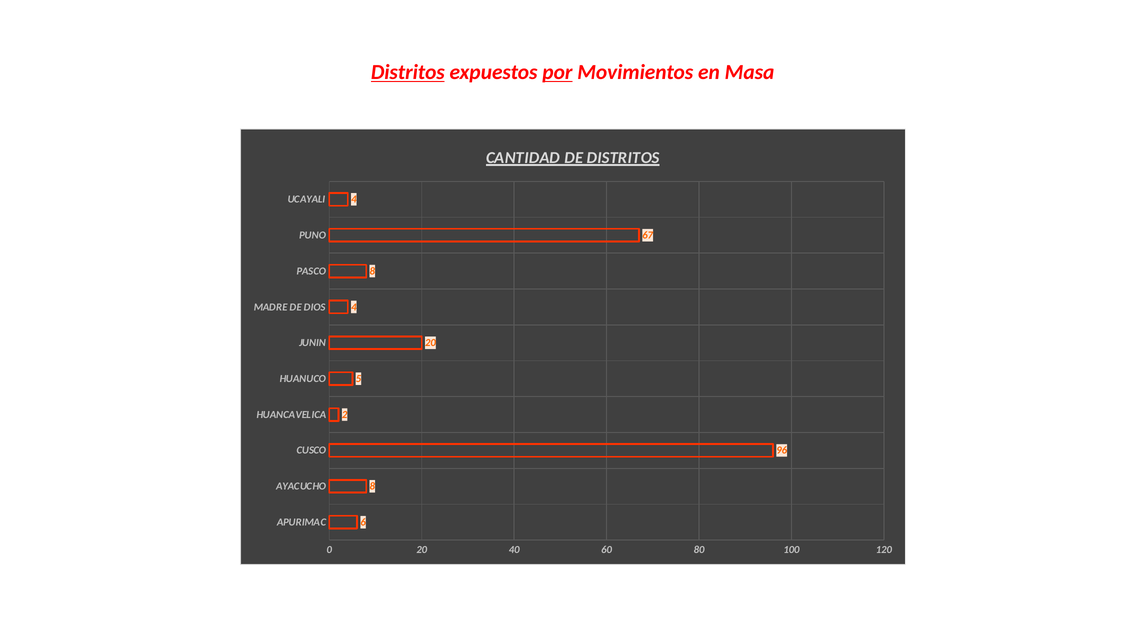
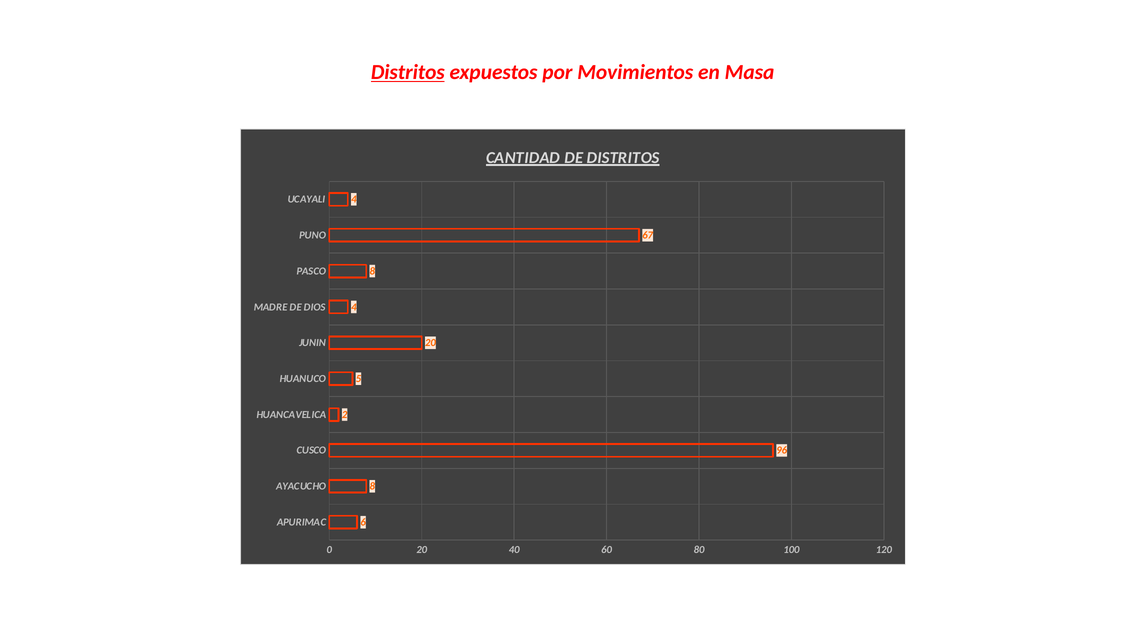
por underline: present -> none
